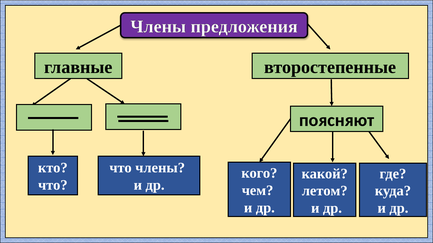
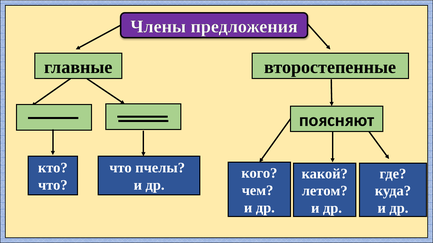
что члены: члены -> пчелы
